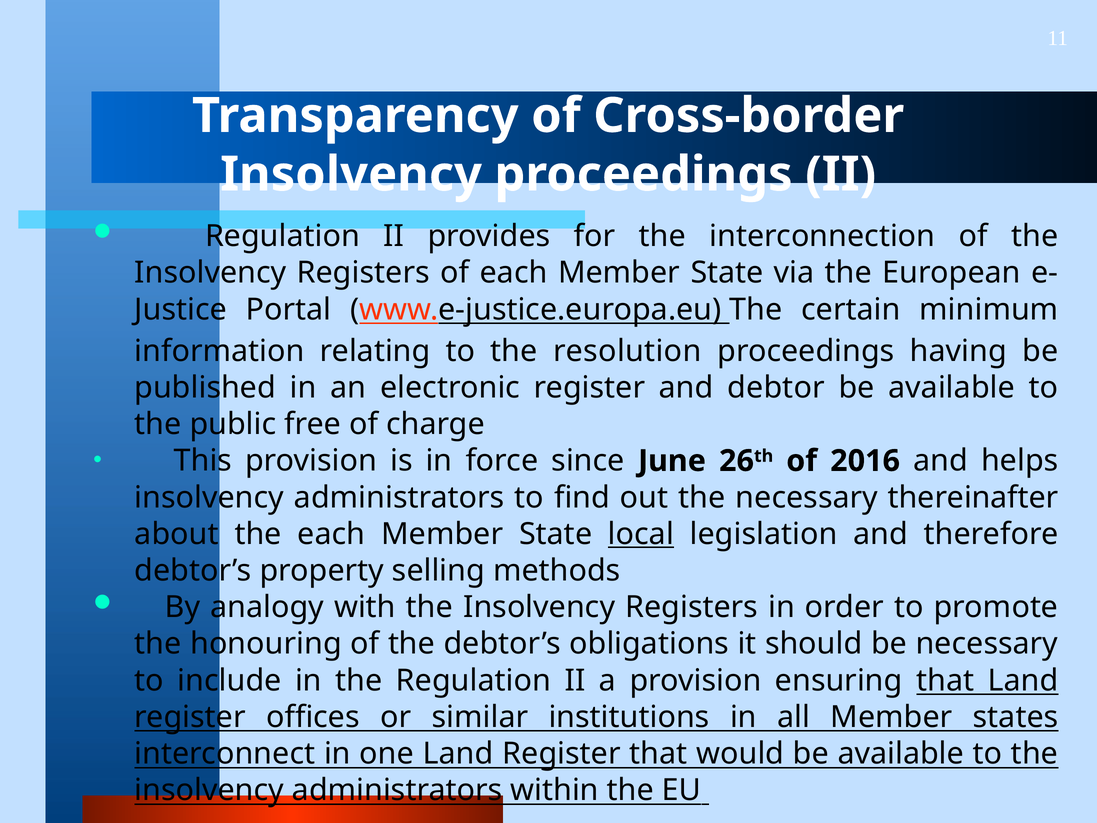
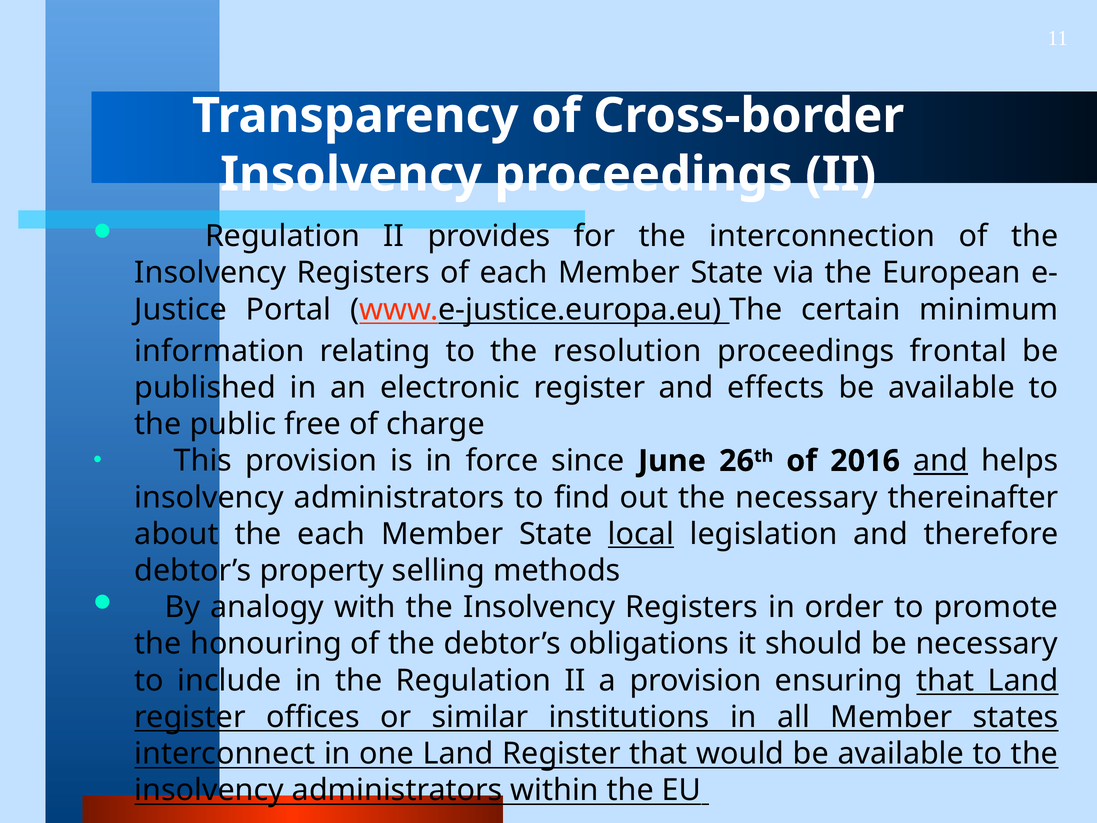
having: having -> frontal
debtor: debtor -> effects
and at (941, 461) underline: none -> present
